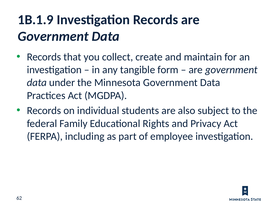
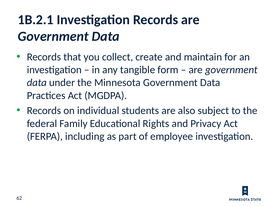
1B.1.9: 1B.1.9 -> 1B.2.1
